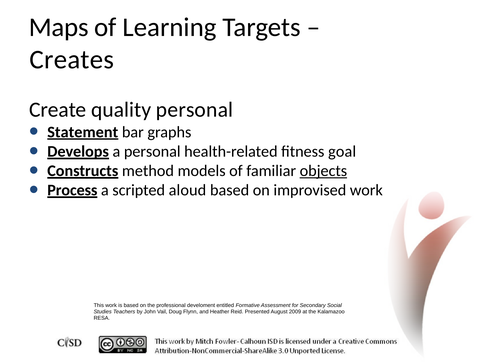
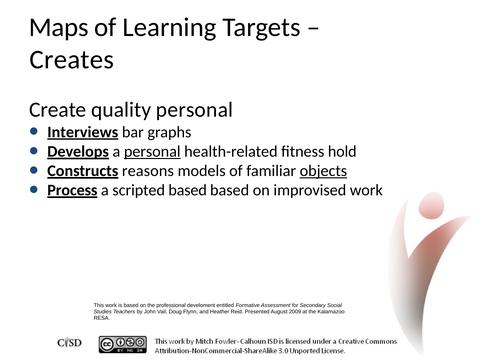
Statement: Statement -> Interviews
personal at (152, 151) underline: none -> present
goal: goal -> hold
method: method -> reasons
scripted aloud: aloud -> based
